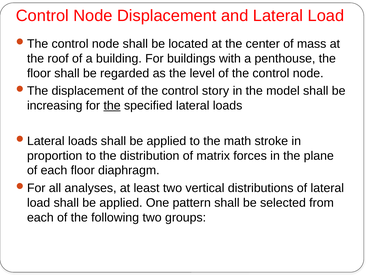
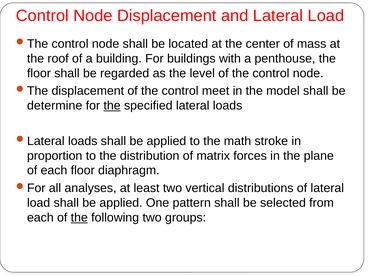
story: story -> meet
increasing: increasing -> determine
the at (79, 218) underline: none -> present
